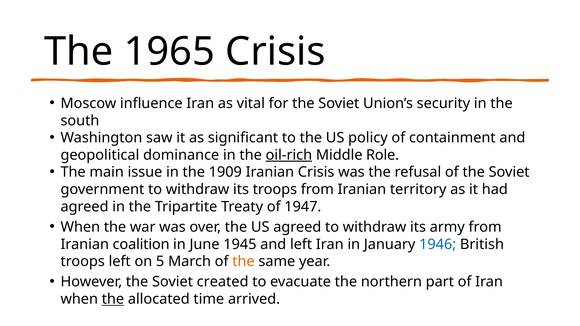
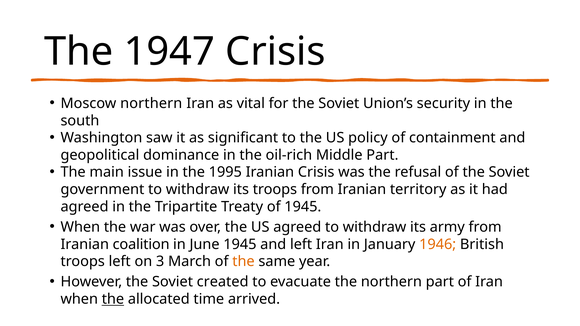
1965: 1965 -> 1947
Moscow influence: influence -> northern
oil-rich underline: present -> none
Middle Role: Role -> Part
1909: 1909 -> 1995
of 1947: 1947 -> 1945
1946 colour: blue -> orange
5: 5 -> 3
